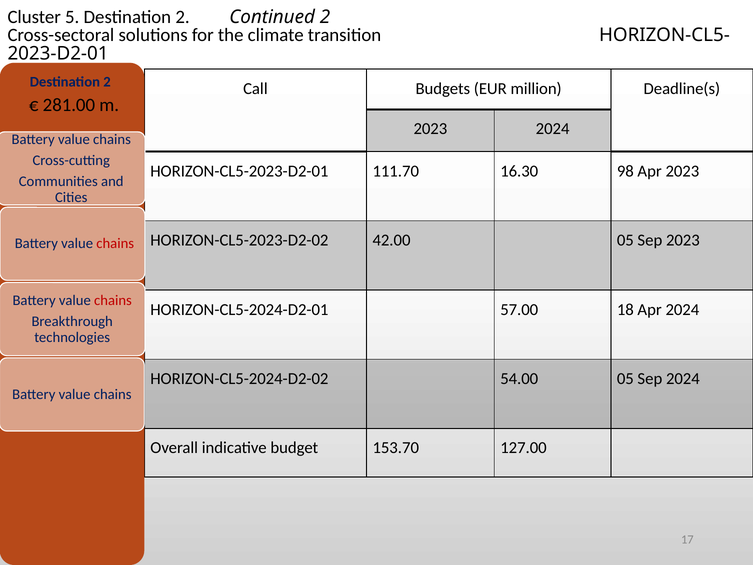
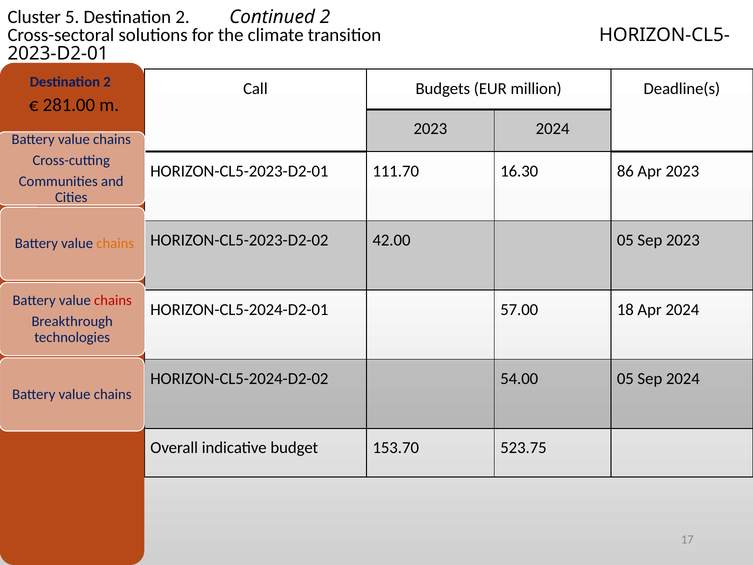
98: 98 -> 86
chains at (115, 244) colour: red -> orange
127.00: 127.00 -> 523.75
